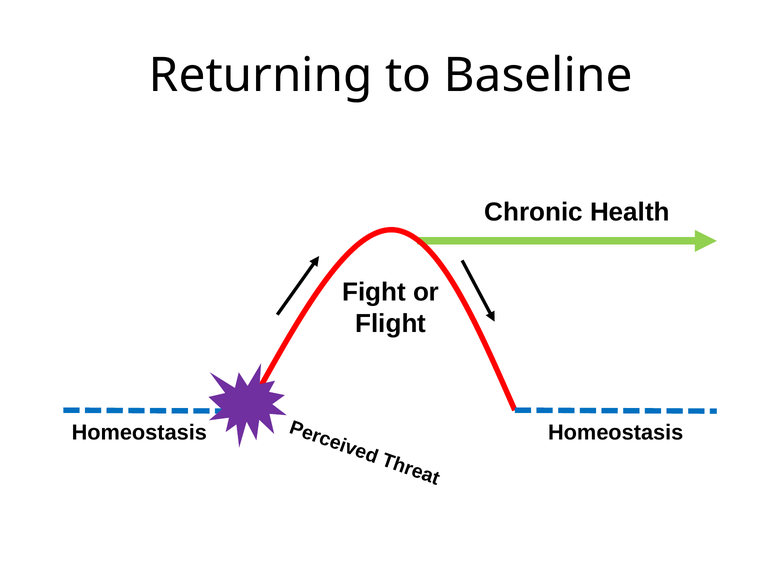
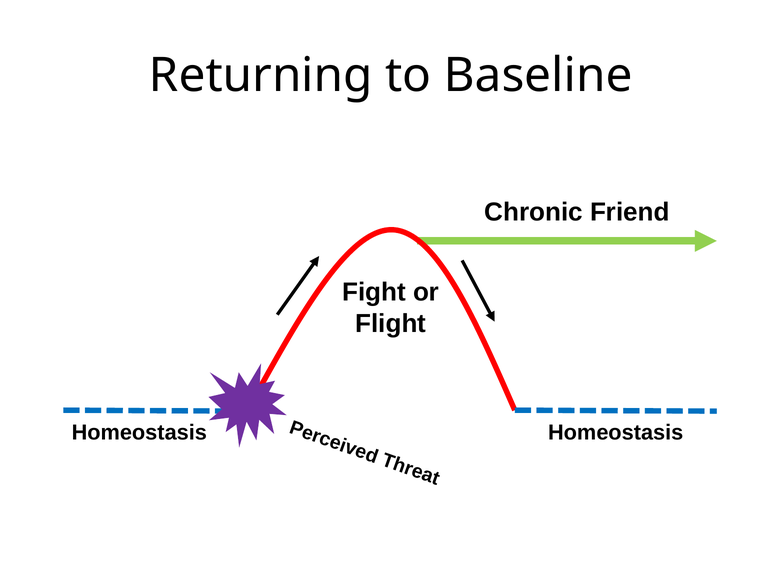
Health: Health -> Friend
